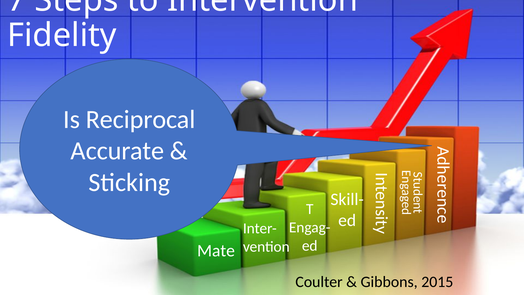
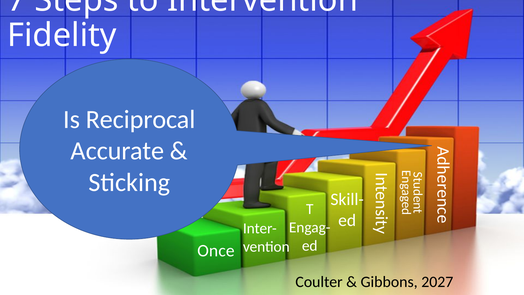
Mate: Mate -> Once
2015: 2015 -> 2027
